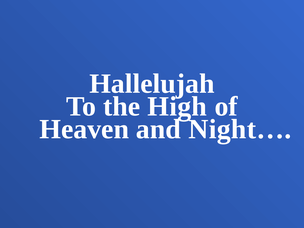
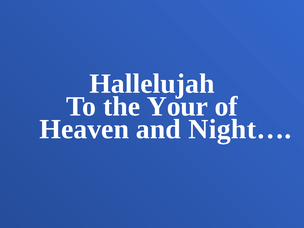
High: High -> Your
